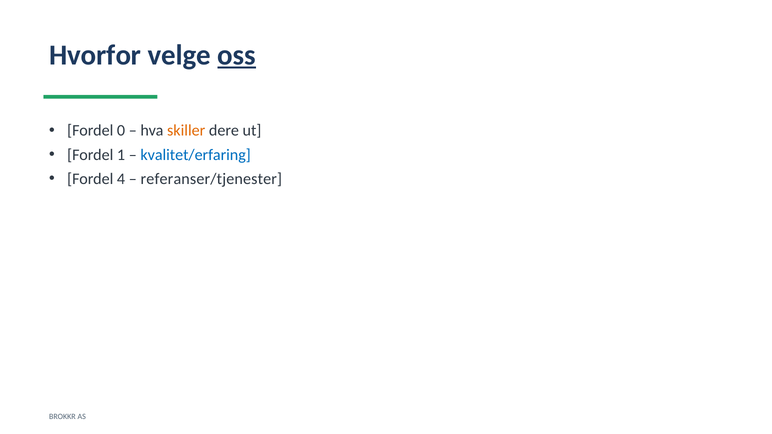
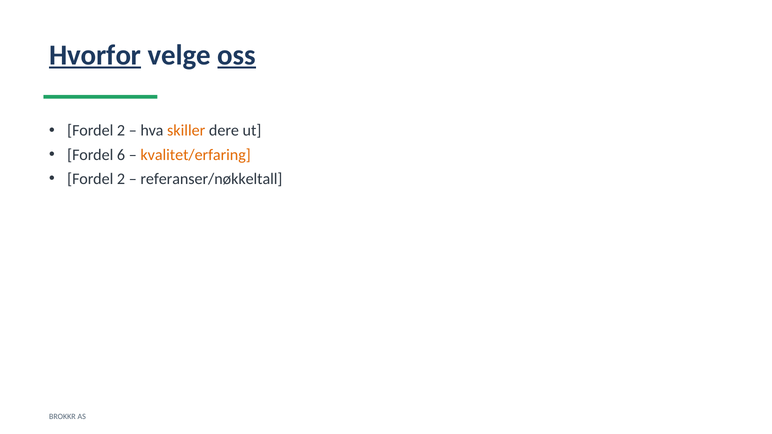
Hvorfor underline: none -> present
0 at (121, 131): 0 -> 2
1: 1 -> 6
kvalitet/erfaring colour: blue -> orange
4 at (121, 179): 4 -> 2
referanser/tjenester: referanser/tjenester -> referanser/nøkkeltall
